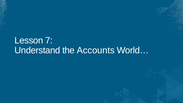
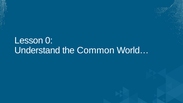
7: 7 -> 0
Accounts: Accounts -> Common
